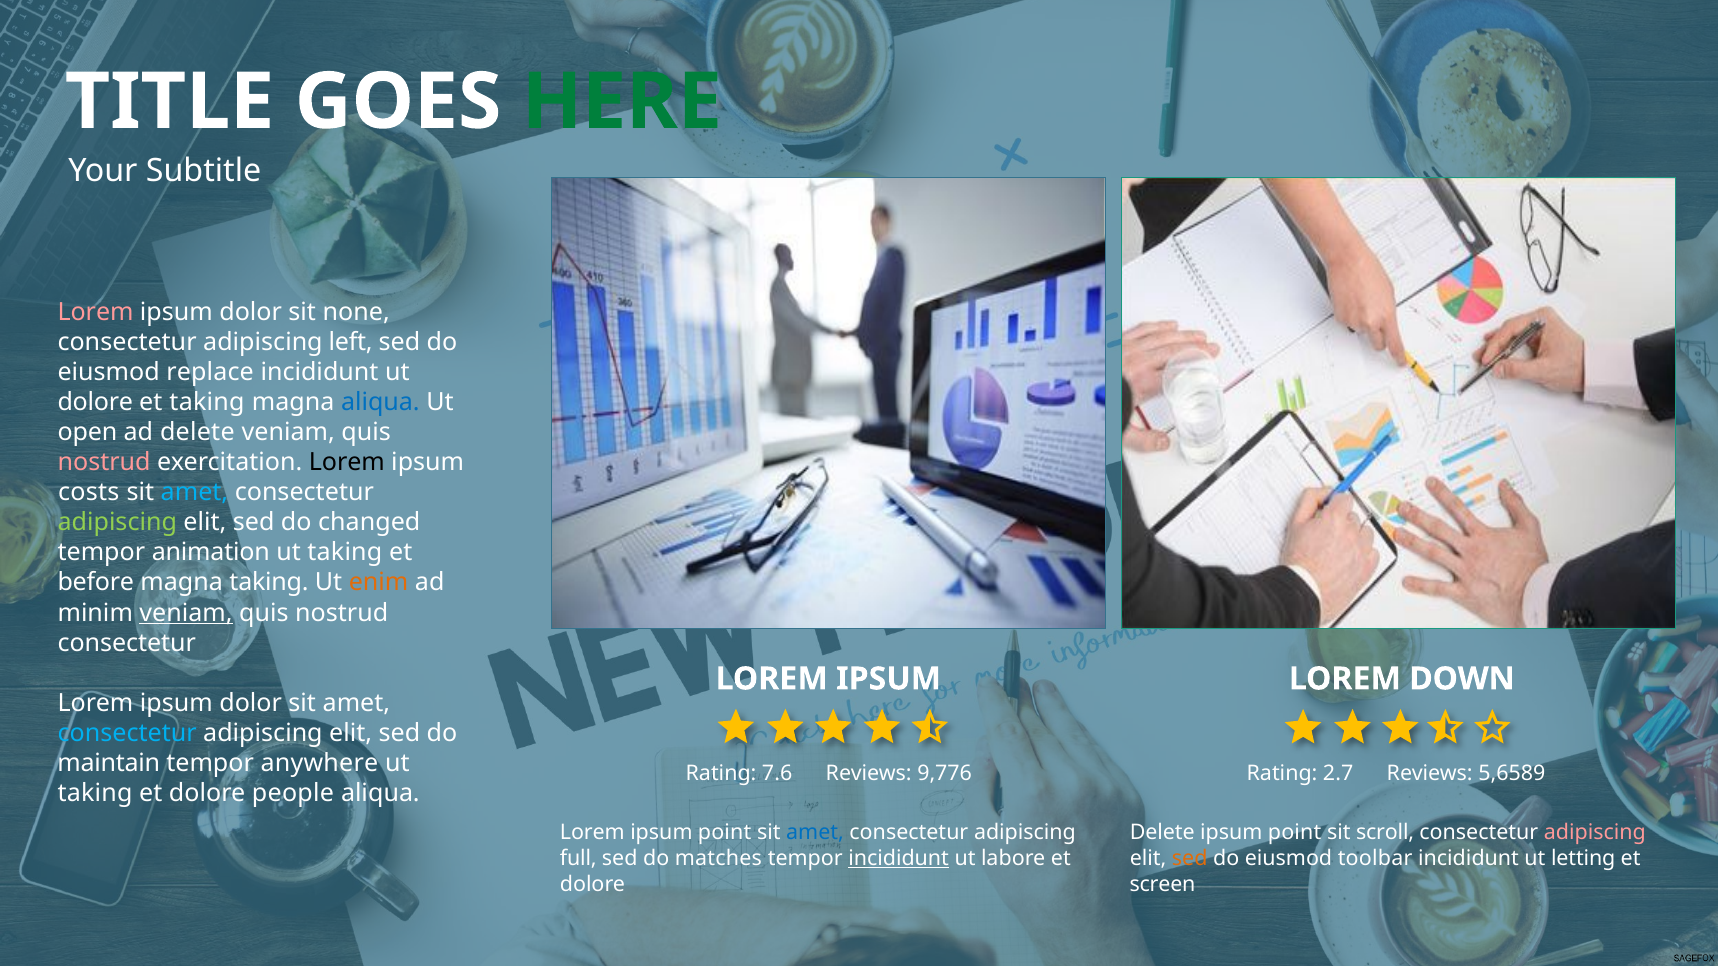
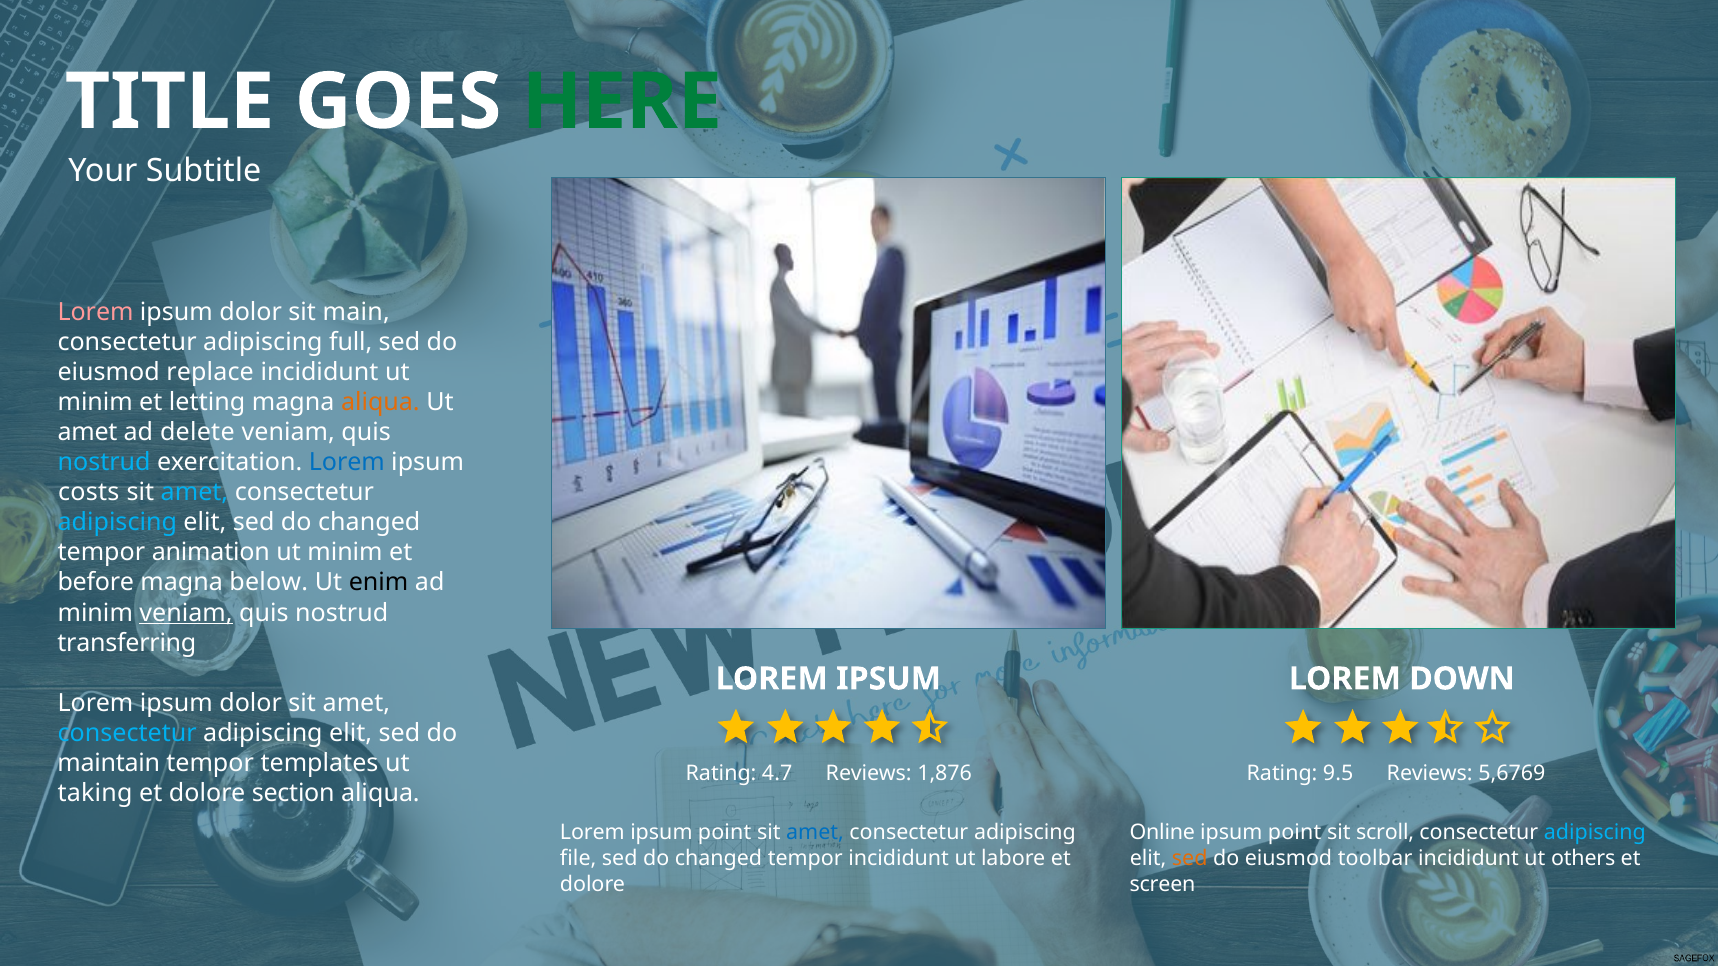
none: none -> main
left: left -> full
dolore at (95, 402): dolore -> minim
et taking: taking -> letting
aliqua at (380, 402) colour: blue -> orange
open at (87, 433): open -> amet
nostrud at (104, 463) colour: pink -> light blue
Lorem at (347, 463) colour: black -> blue
adipiscing at (117, 523) colour: light green -> light blue
taking at (345, 553): taking -> minim
magna taking: taking -> below
enim colour: orange -> black
consectetur at (127, 643): consectetur -> transferring
anywhere: anywhere -> templates
7.6: 7.6 -> 4.7
9,776: 9,776 -> 1,876
2.7: 2.7 -> 9.5
5,6589: 5,6589 -> 5,6769
people: people -> section
Delete at (1162, 833): Delete -> Online
adipiscing at (1595, 833) colour: pink -> light blue
full: full -> file
matches at (718, 859): matches -> changed
incididunt at (899, 859) underline: present -> none
letting: letting -> others
